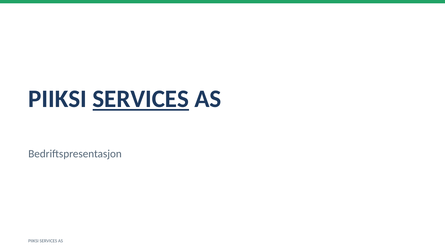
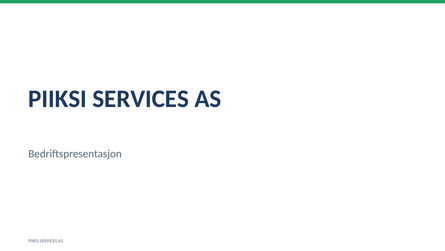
SERVICES at (141, 99) underline: present -> none
